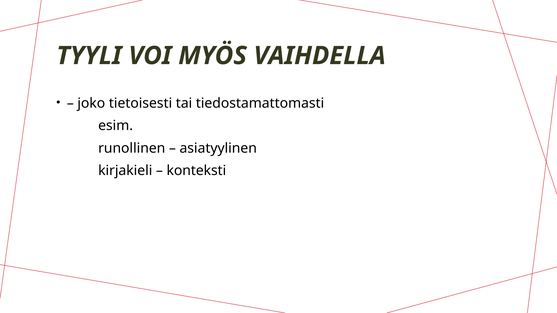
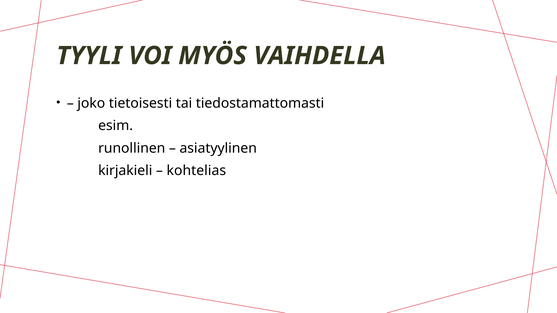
konteksti: konteksti -> kohtelias
